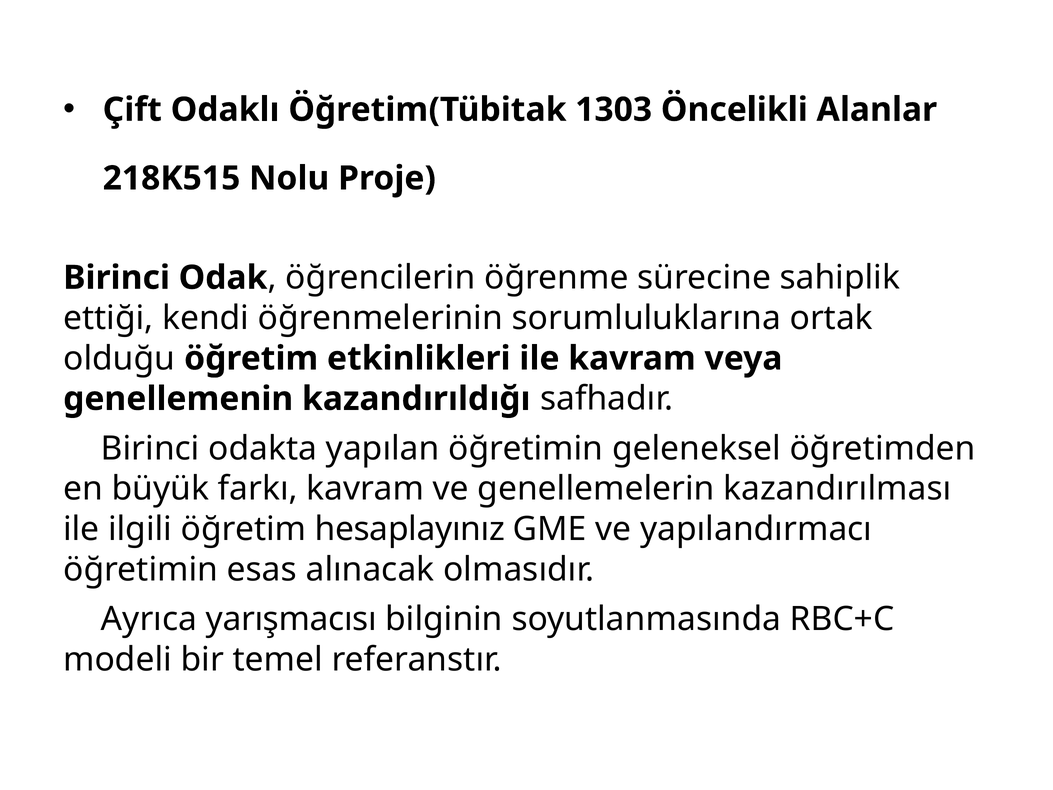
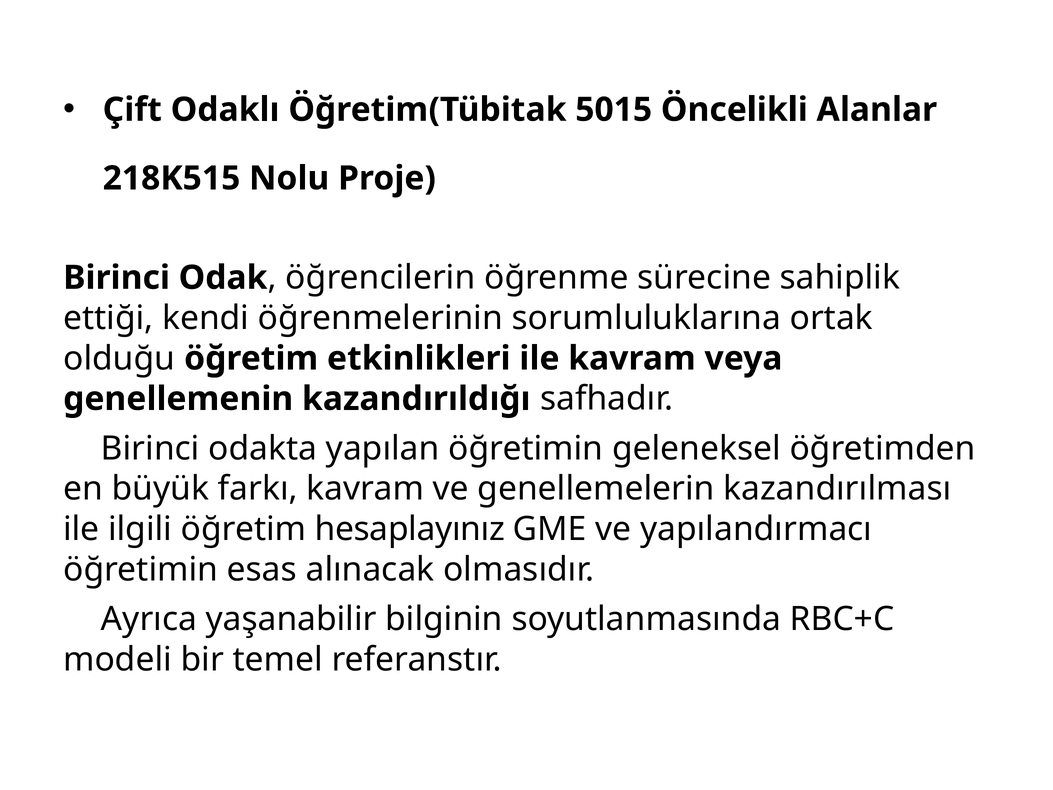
1303: 1303 -> 5015
yarışmacısı: yarışmacısı -> yaşanabilir
